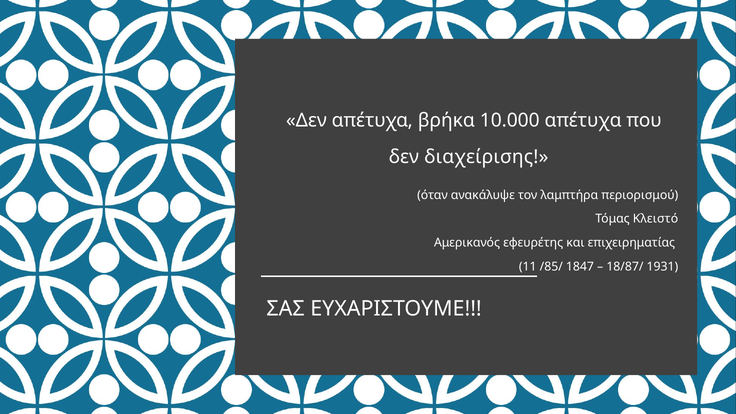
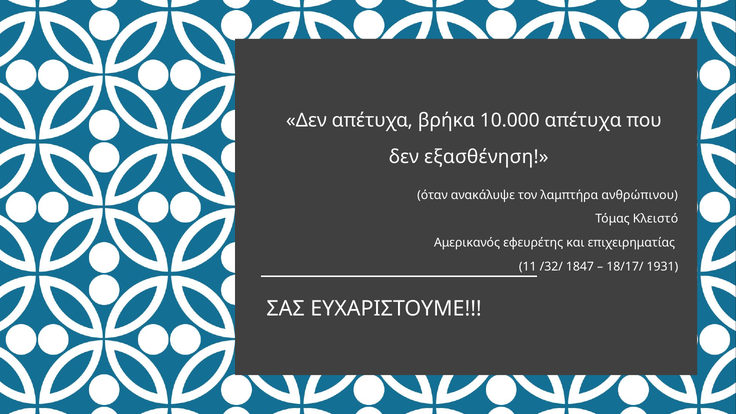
διαχείρισης: διαχείρισης -> εξασθένηση
περιορισμού: περιορισμού -> ανθρώπινου
/85/: /85/ -> /32/
18/87/: 18/87/ -> 18/17/
